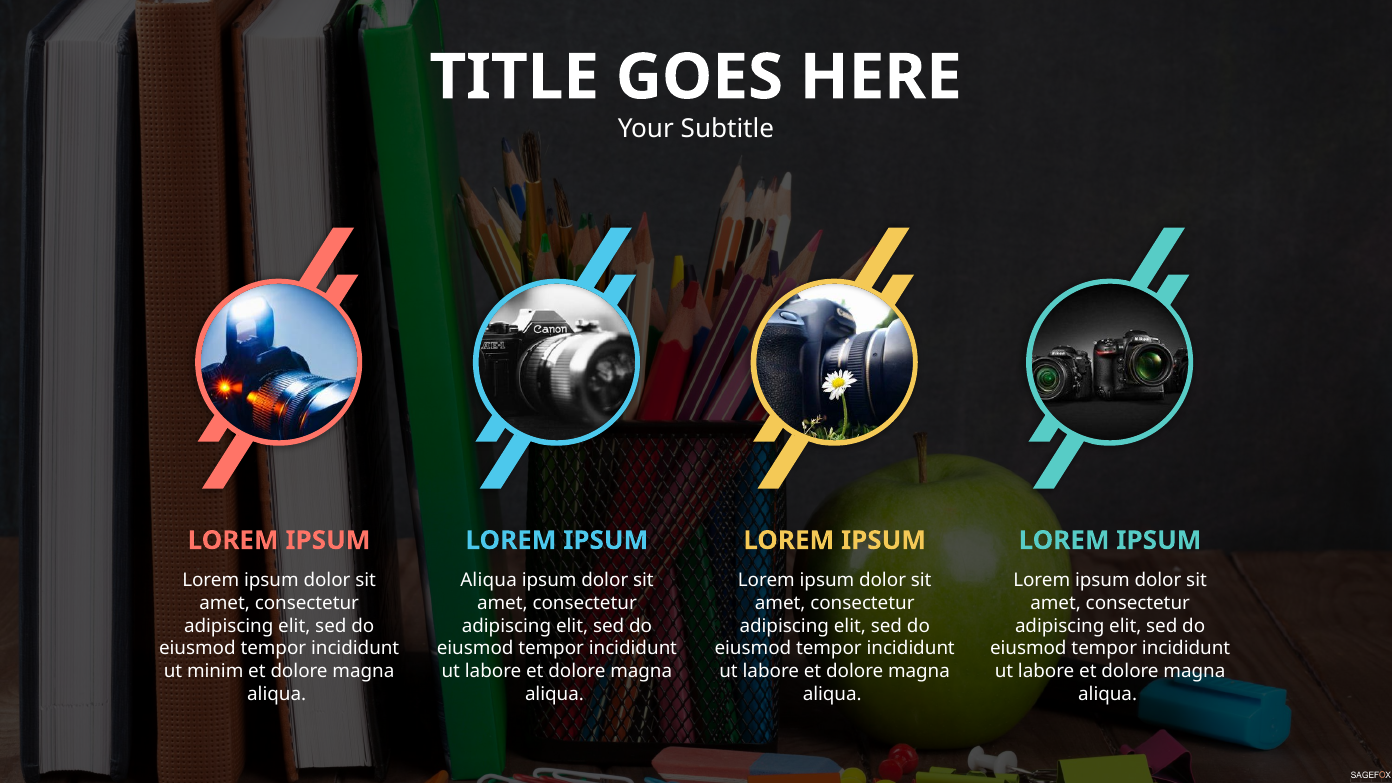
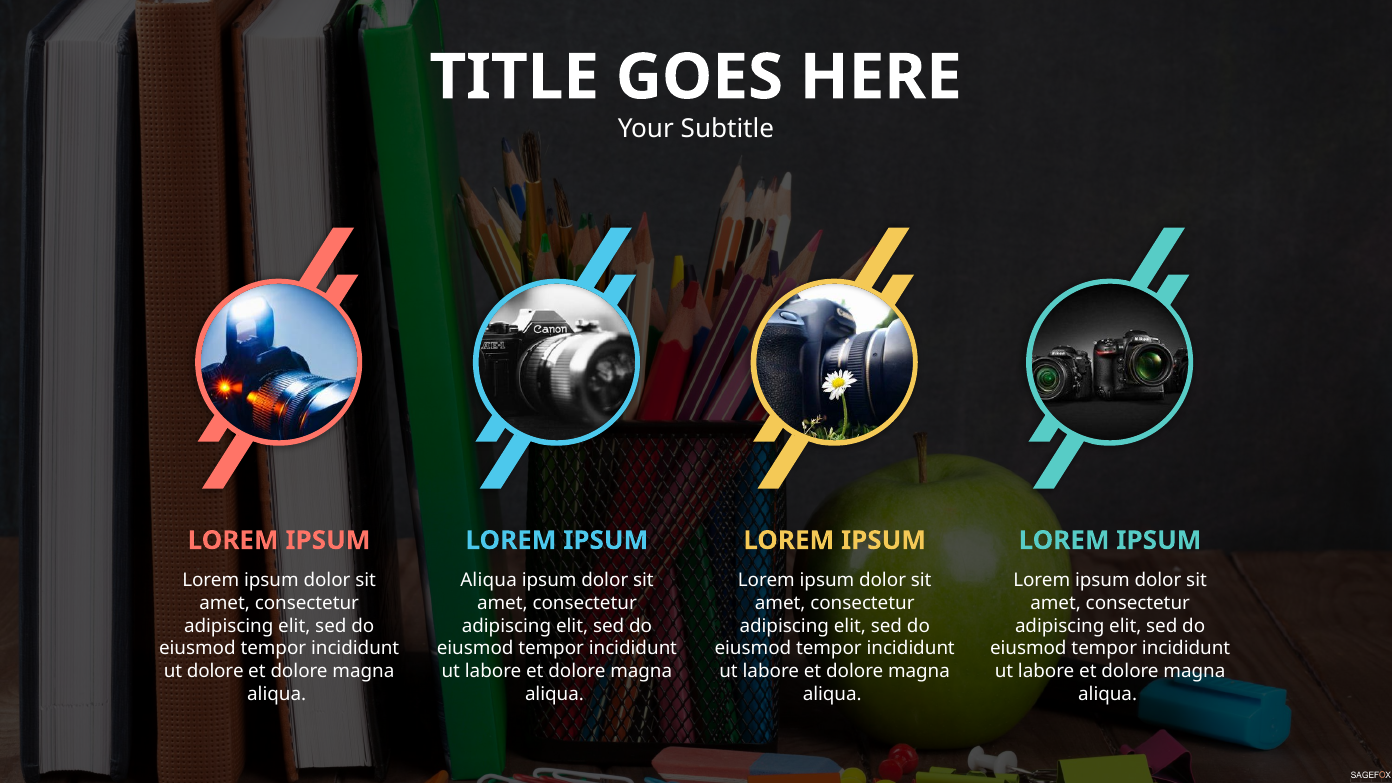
ut minim: minim -> dolore
